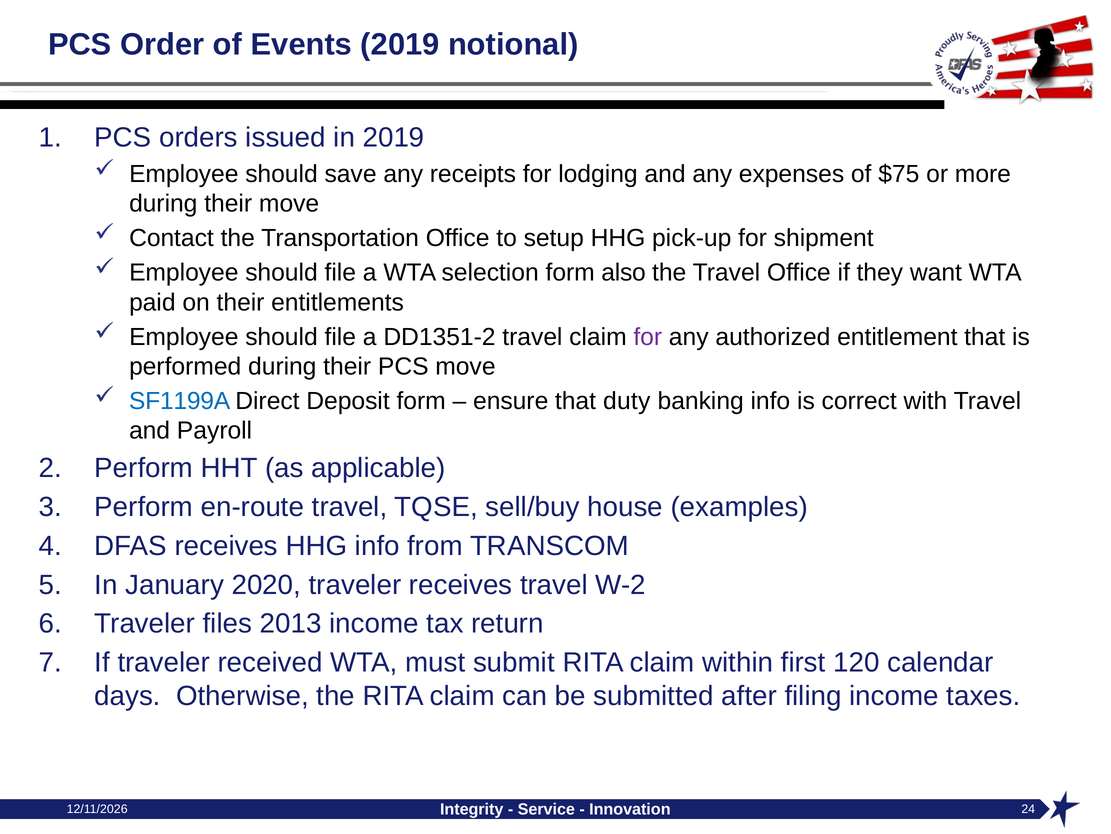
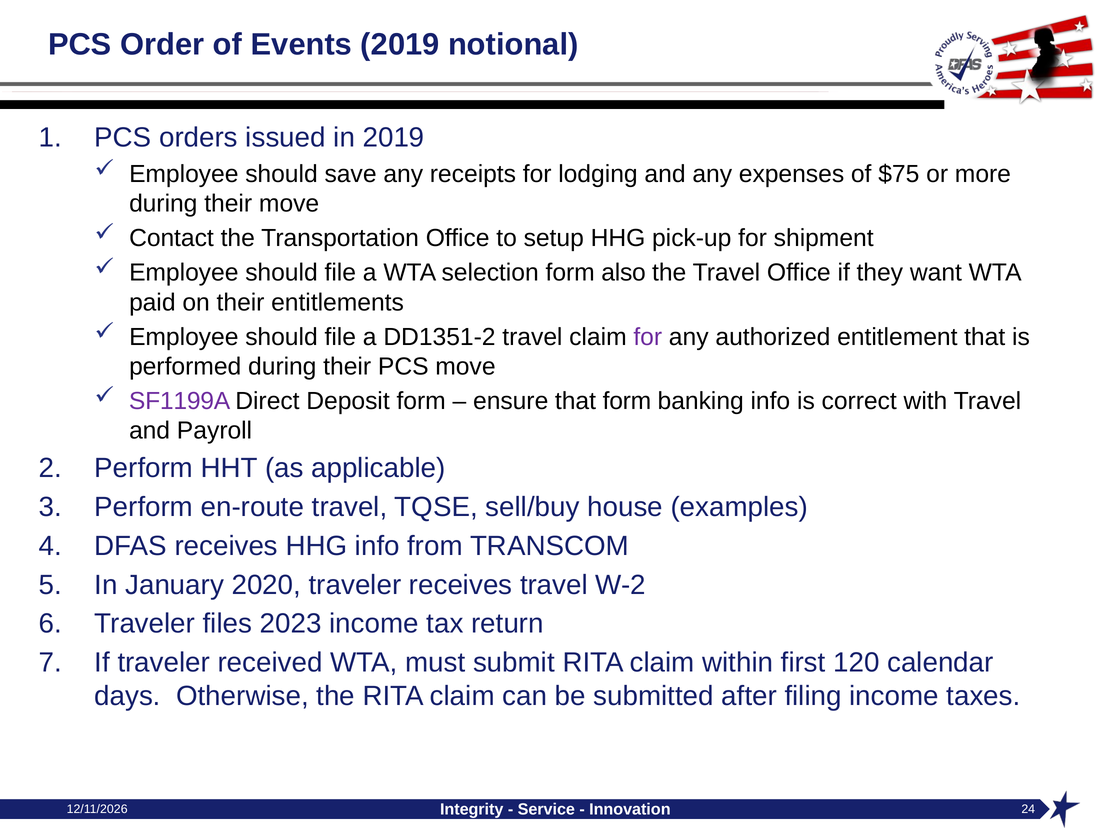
SF1199A colour: blue -> purple
that duty: duty -> form
2013: 2013 -> 2023
